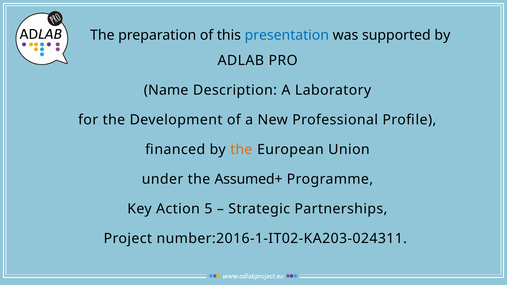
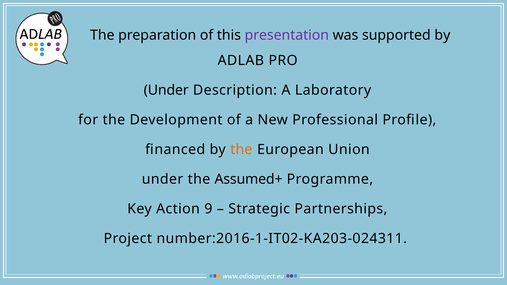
presentation colour: blue -> purple
Name at (166, 90): Name -> Under
5: 5 -> 9
